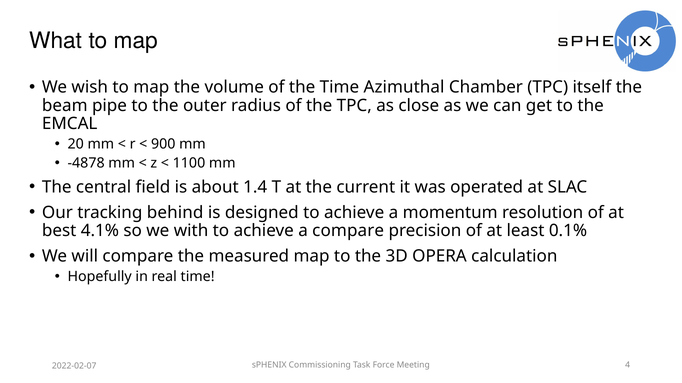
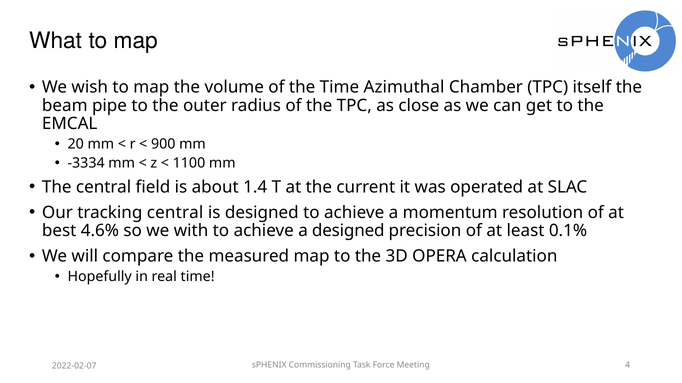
-4878: -4878 -> -3334
tracking behind: behind -> central
4.1%: 4.1% -> 4.6%
a compare: compare -> designed
